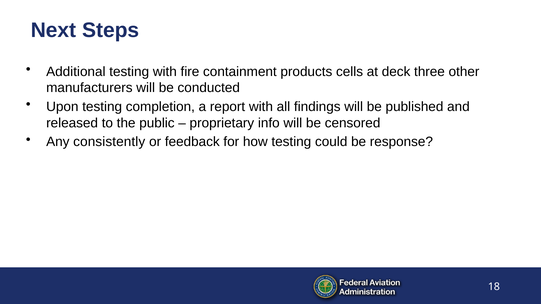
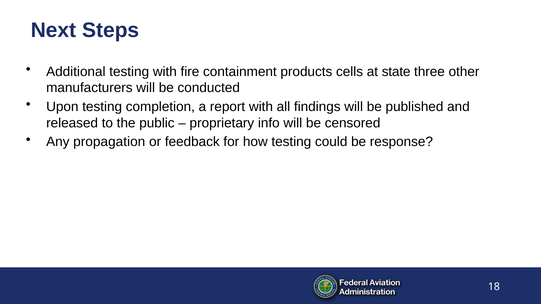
deck: deck -> state
consistently: consistently -> propagation
